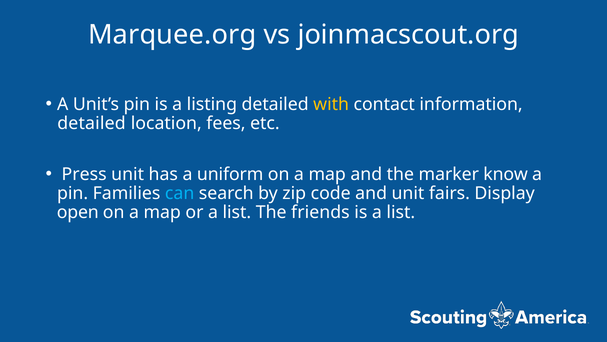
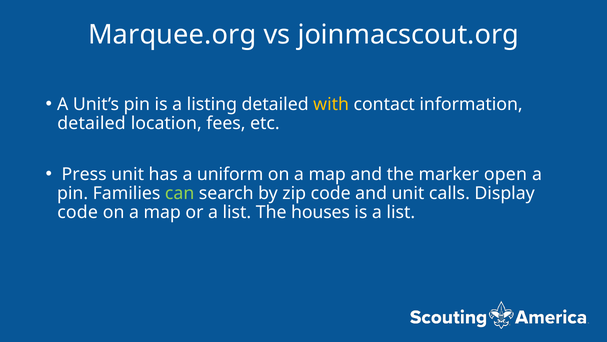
know: know -> open
can colour: light blue -> light green
fairs: fairs -> calls
open at (78, 212): open -> code
friends: friends -> houses
